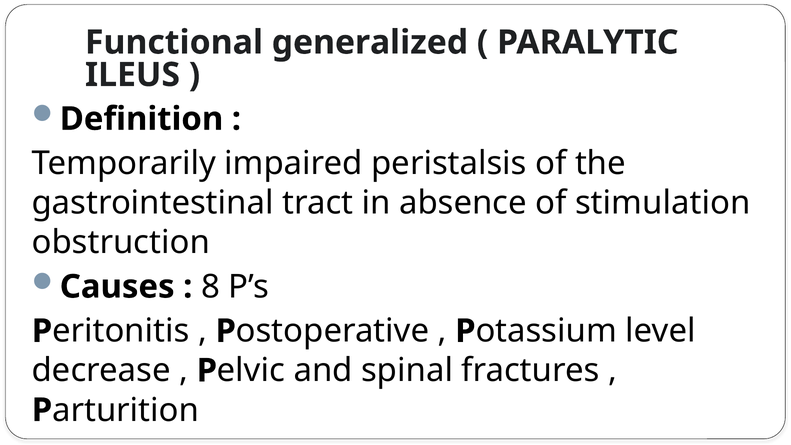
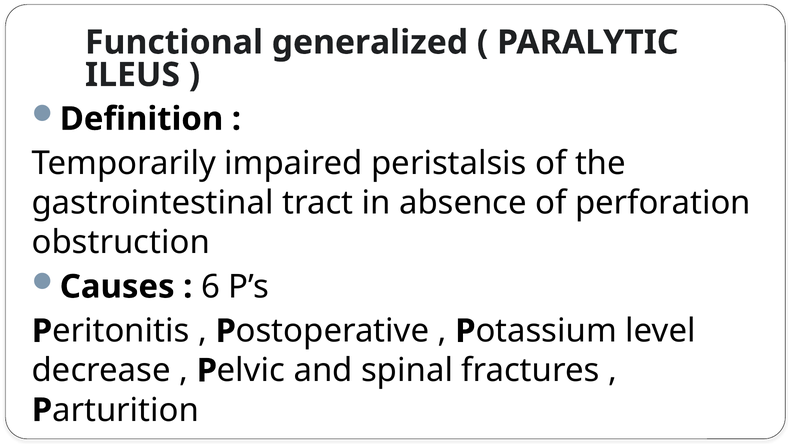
stimulation: stimulation -> perforation
8: 8 -> 6
